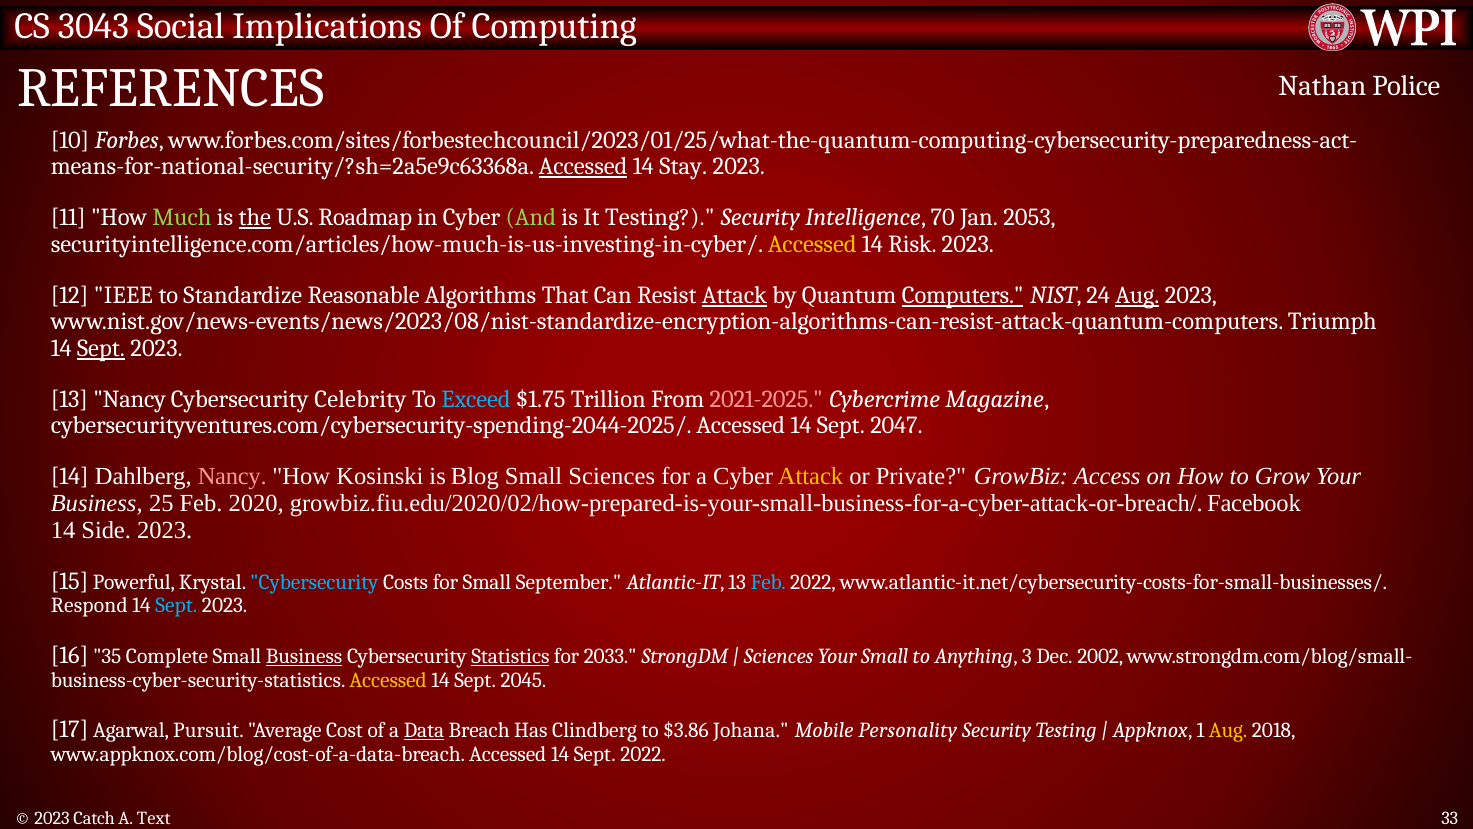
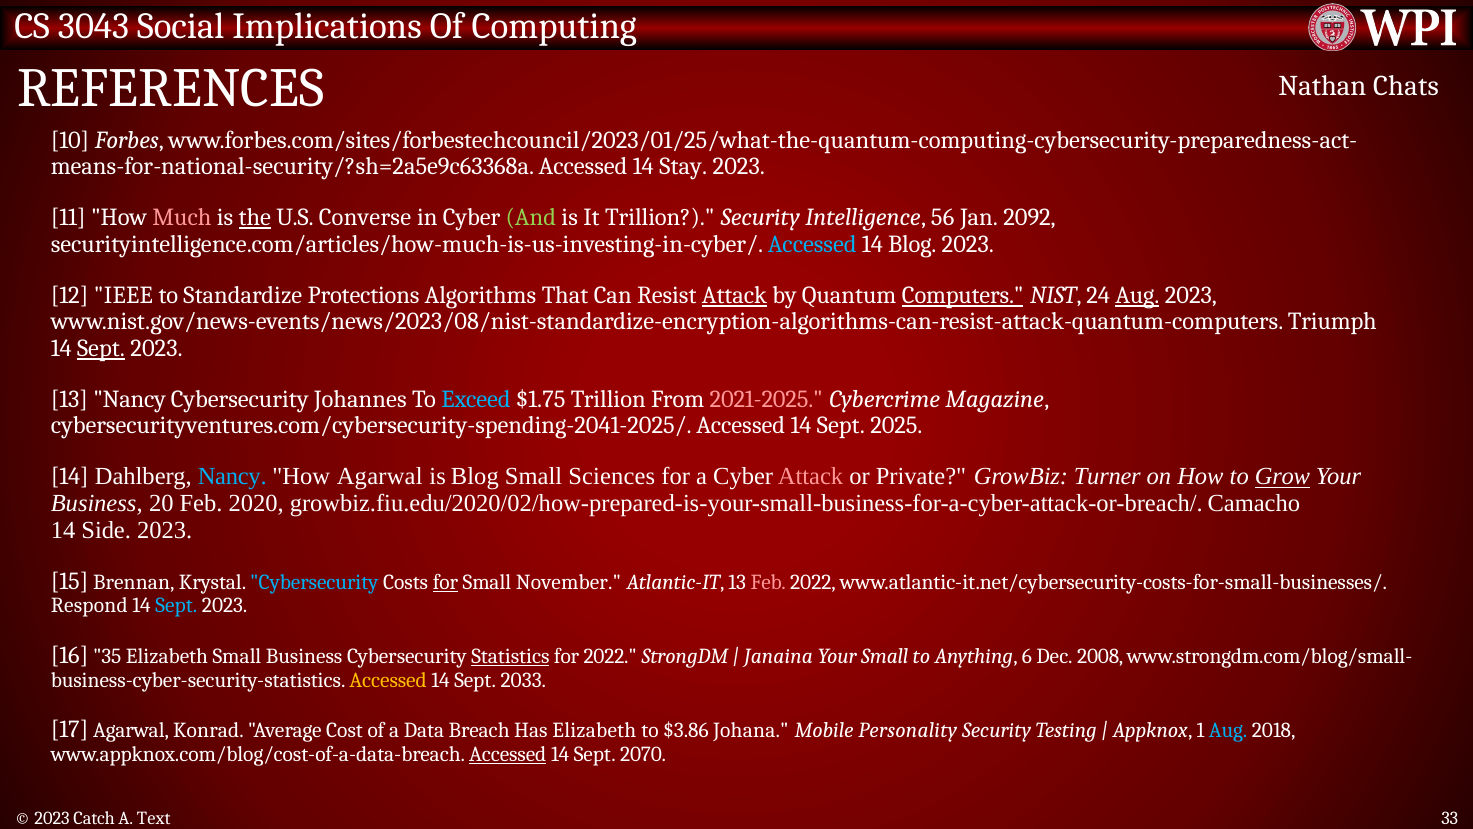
Police: Police -> Chats
Accessed at (583, 167) underline: present -> none
Much colour: light green -> pink
Roadmap: Roadmap -> Converse
It Testing: Testing -> Trillion
70: 70 -> 56
2053: 2053 -> 2092
Accessed at (812, 244) colour: yellow -> light blue
14 Risk: Risk -> Blog
Reasonable: Reasonable -> Protections
Celebrity: Celebrity -> Johannes
cybersecurityventures.com/cybersecurity-spending-2044-2025/: cybersecurityventures.com/cybersecurity-spending-2044-2025/ -> cybersecurityventures.com/cybersecurity-spending-2041-2025/
2047: 2047 -> 2025
Nancy at (232, 477) colour: pink -> light blue
How Kosinski: Kosinski -> Agarwal
Attack at (811, 477) colour: yellow -> pink
Access: Access -> Turner
Grow underline: none -> present
25: 25 -> 20
Facebook: Facebook -> Camacho
Powerful: Powerful -> Brennan
for at (446, 582) underline: none -> present
September: September -> November
Feb at (768, 582) colour: light blue -> pink
35 Complete: Complete -> Elizabeth
Business at (304, 656) underline: present -> none
for 2033: 2033 -> 2022
Sciences at (779, 656): Sciences -> Janaina
3: 3 -> 6
2002: 2002 -> 2008
2045: 2045 -> 2033
Pursuit: Pursuit -> Konrad
Data underline: present -> none
Has Clindberg: Clindberg -> Elizabeth
Aug at (1228, 730) colour: yellow -> light blue
Accessed at (508, 754) underline: none -> present
Sept 2022: 2022 -> 2070
